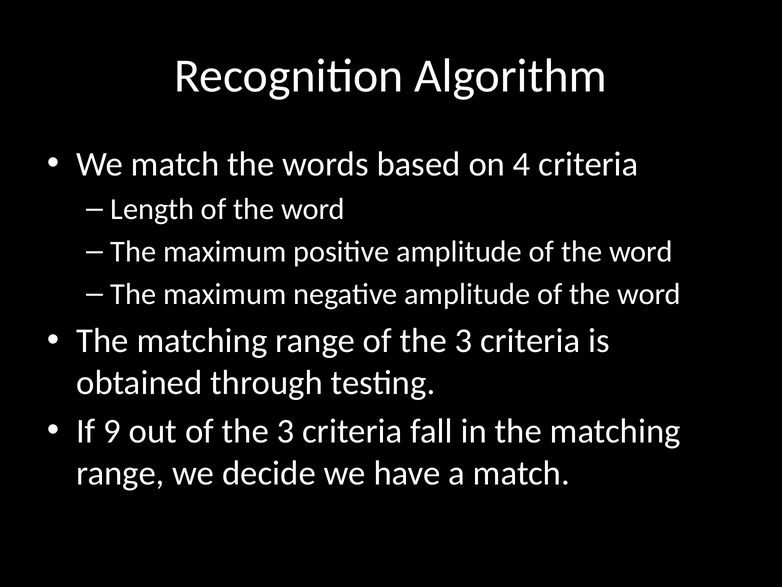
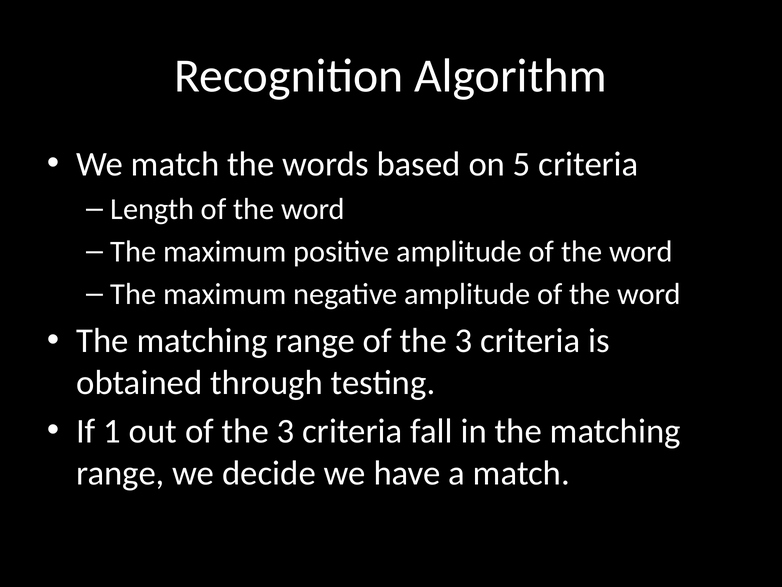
4: 4 -> 5
9: 9 -> 1
